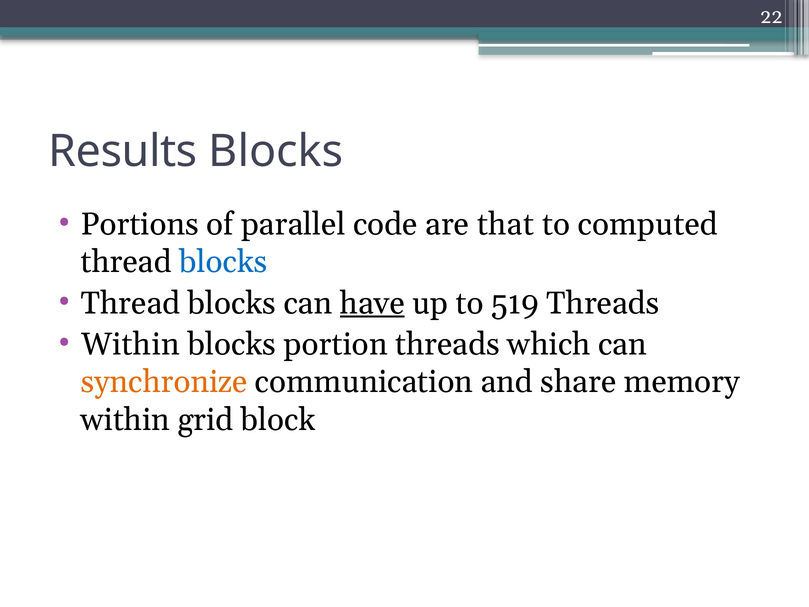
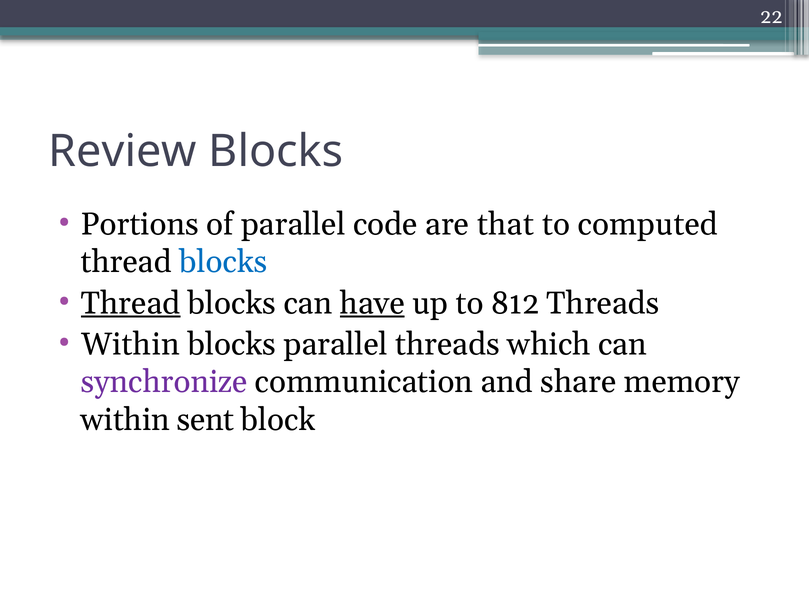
Results: Results -> Review
Thread at (131, 303) underline: none -> present
519: 519 -> 812
blocks portion: portion -> parallel
synchronize colour: orange -> purple
grid: grid -> sent
